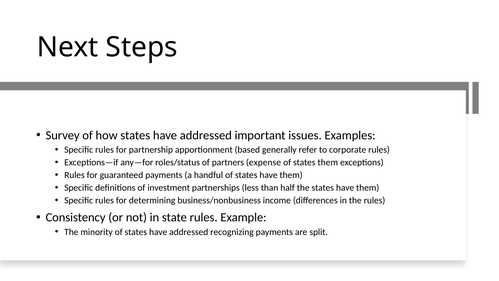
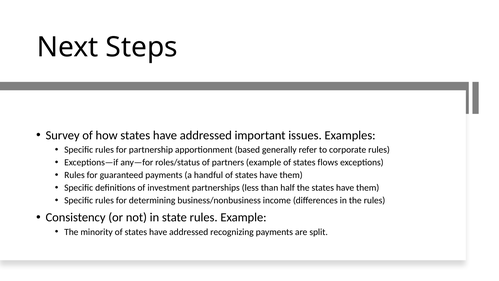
partners expense: expense -> example
states them: them -> flows
